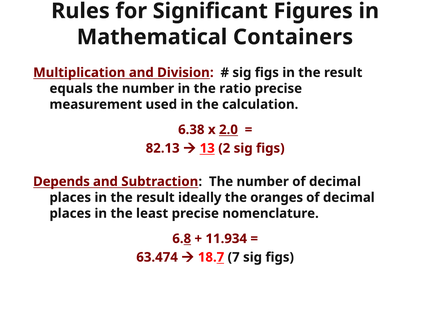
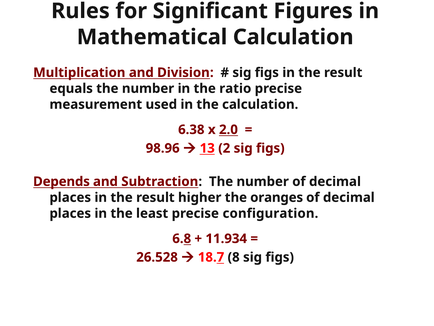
Mathematical Containers: Containers -> Calculation
82.13: 82.13 -> 98.96
ideally: ideally -> higher
nomenclature: nomenclature -> configuration
63.474: 63.474 -> 26.528
7: 7 -> 8
